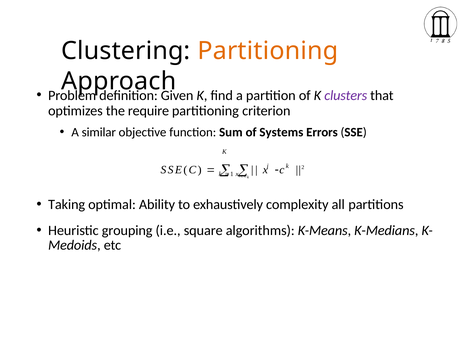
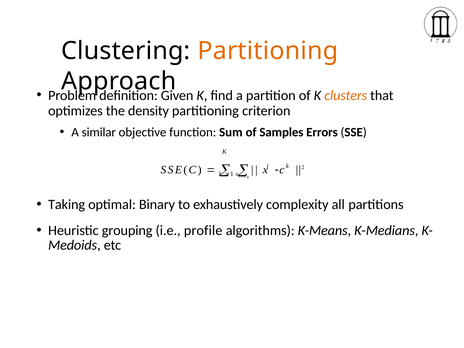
clusters colour: purple -> orange
require: require -> density
Systems: Systems -> Samples
Ability: Ability -> Binary
square: square -> profile
